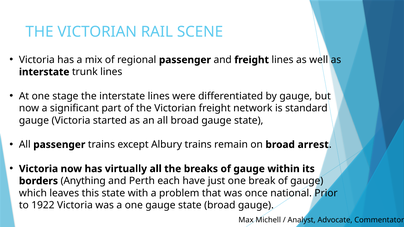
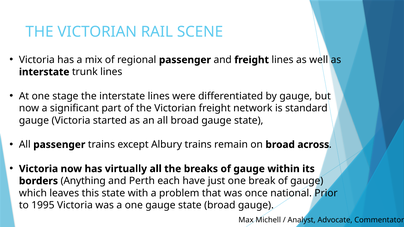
arrest: arrest -> across
1922: 1922 -> 1995
